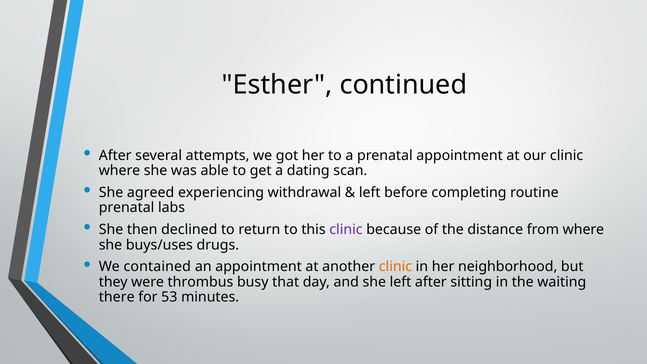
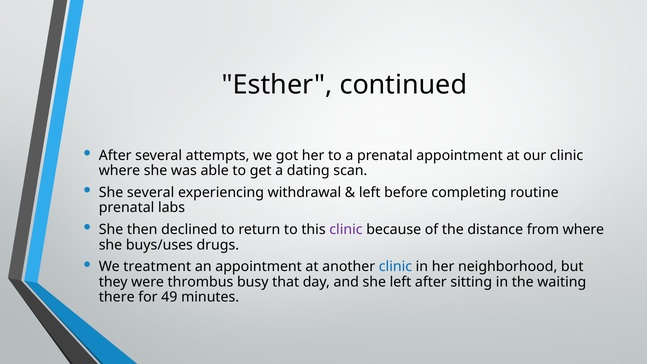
She agreed: agreed -> several
contained: contained -> treatment
clinic at (395, 267) colour: orange -> blue
53: 53 -> 49
